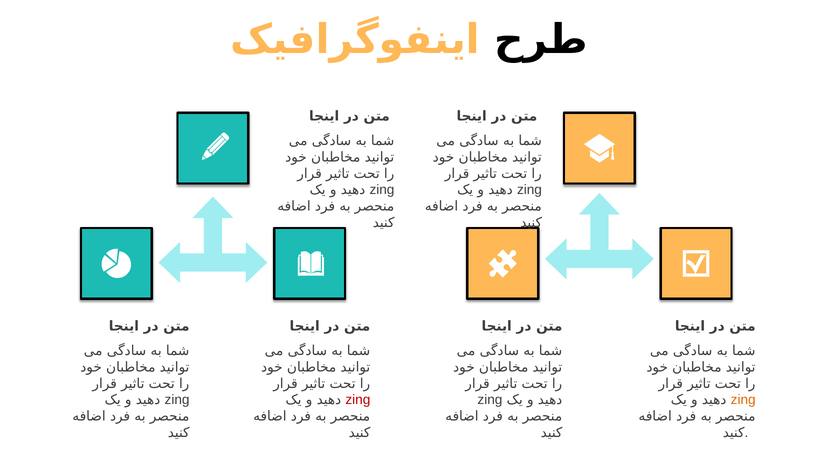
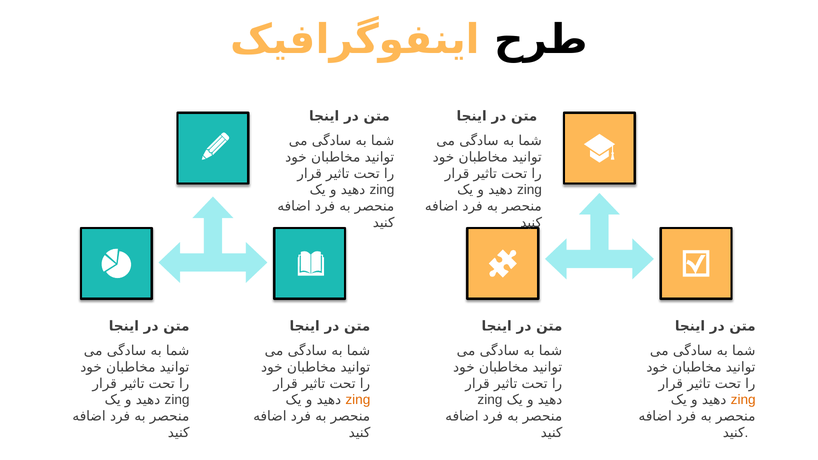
zing at (358, 400) colour: red -> orange
